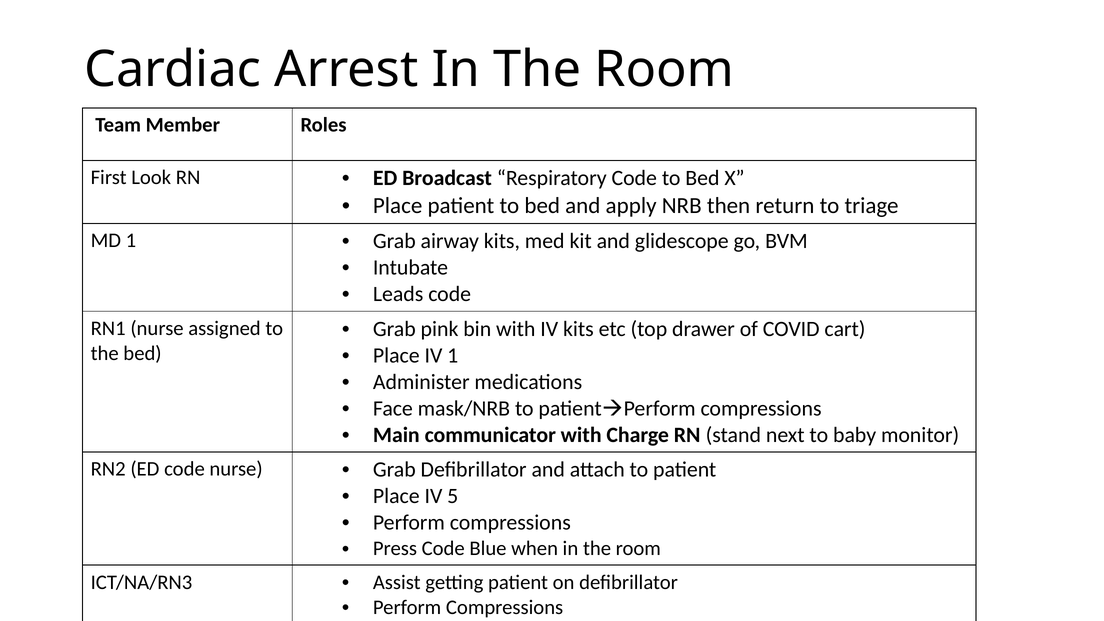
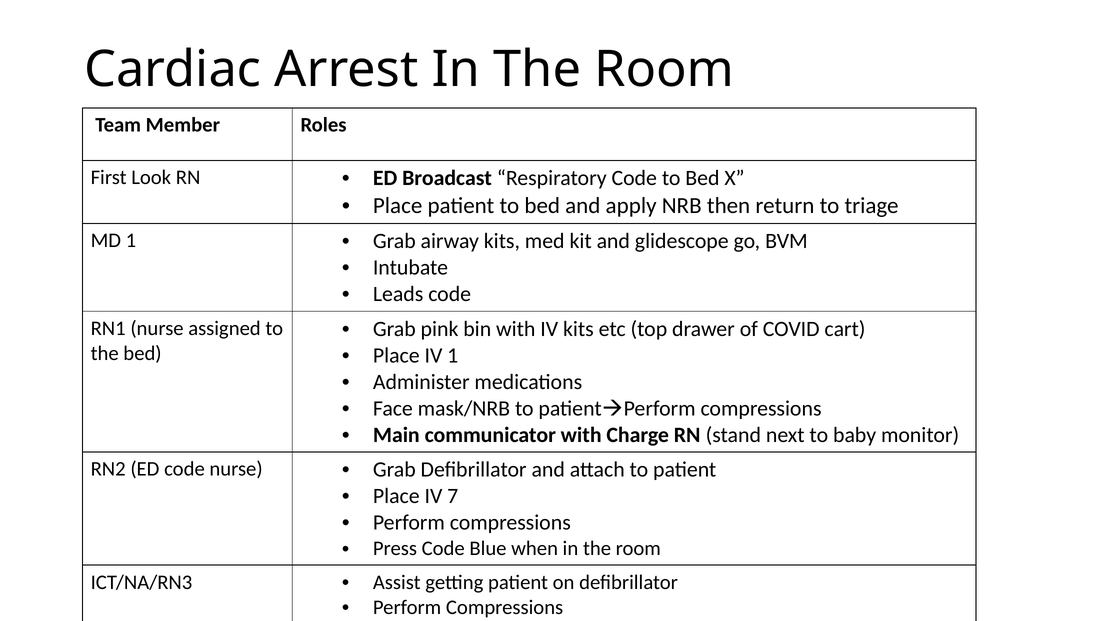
5: 5 -> 7
